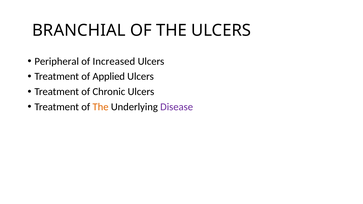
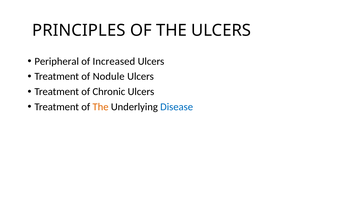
BRANCHIAL: BRANCHIAL -> PRINCIPLES
Applied: Applied -> Nodule
Disease colour: purple -> blue
